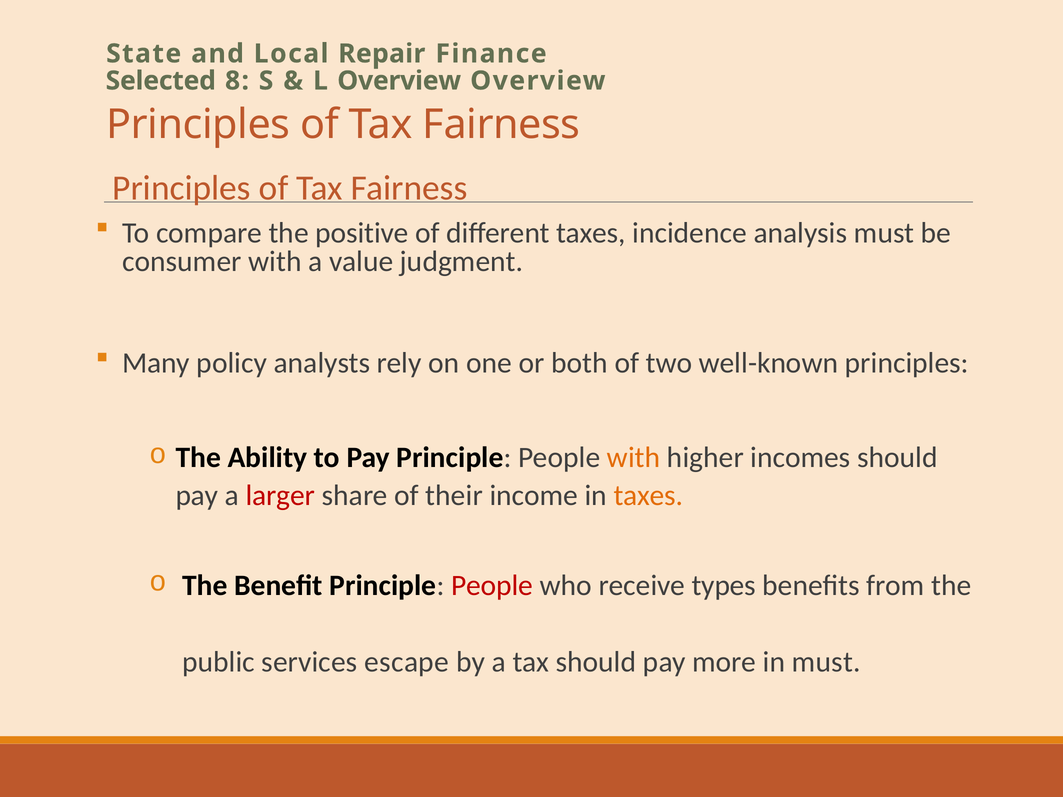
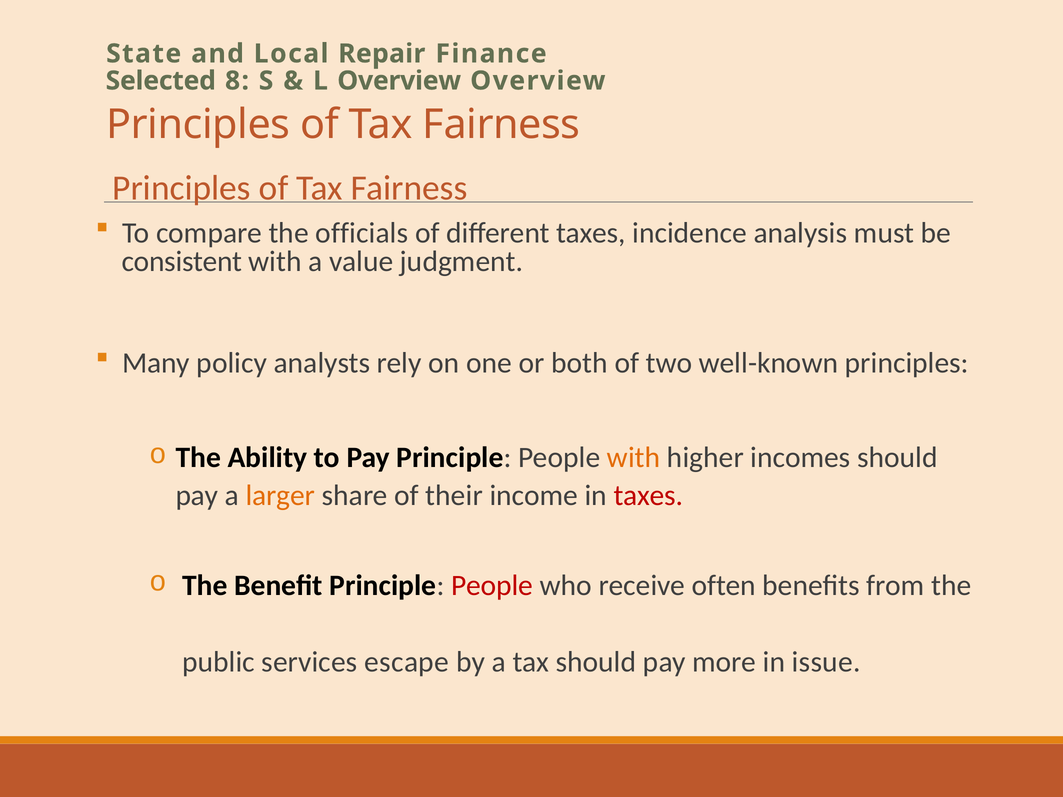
positive: positive -> officials
consumer: consumer -> consistent
larger colour: red -> orange
taxes at (648, 496) colour: orange -> red
types: types -> often
in must: must -> issue
